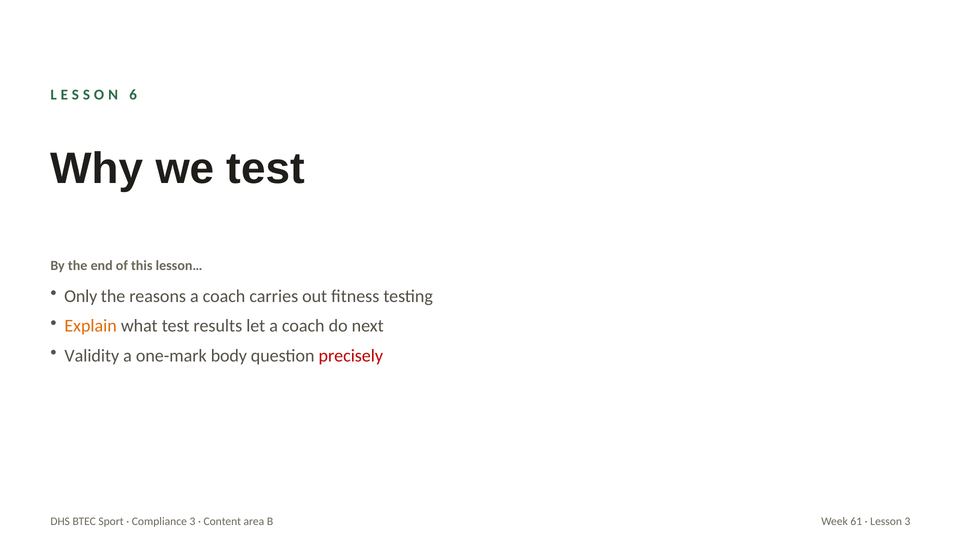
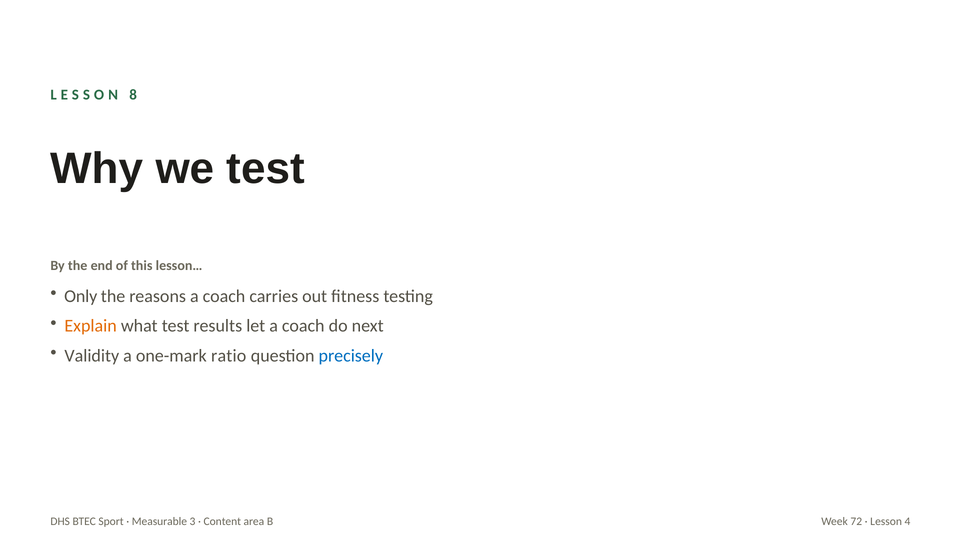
6: 6 -> 8
body: body -> ratio
precisely colour: red -> blue
Compliance: Compliance -> Measurable
61: 61 -> 72
Lesson 3: 3 -> 4
